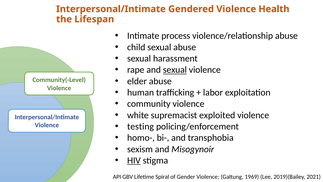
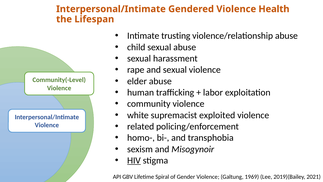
process: process -> trusting
sexual at (175, 70) underline: present -> none
testing: testing -> related
